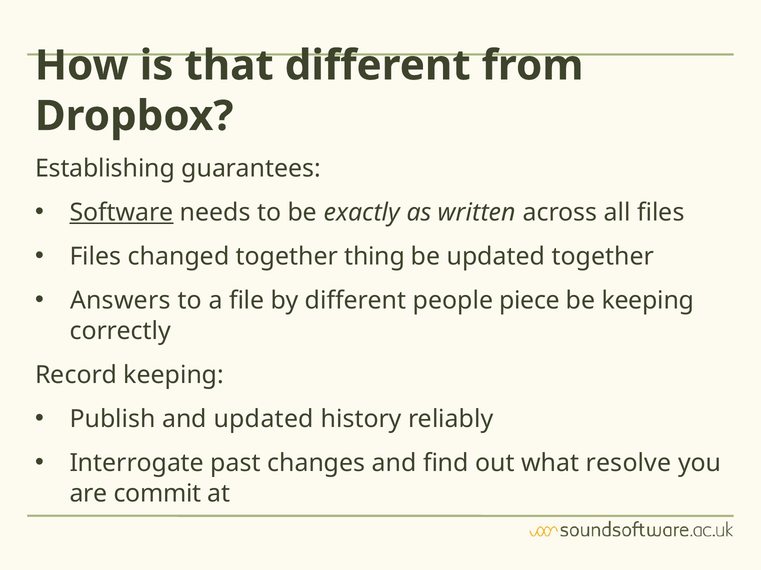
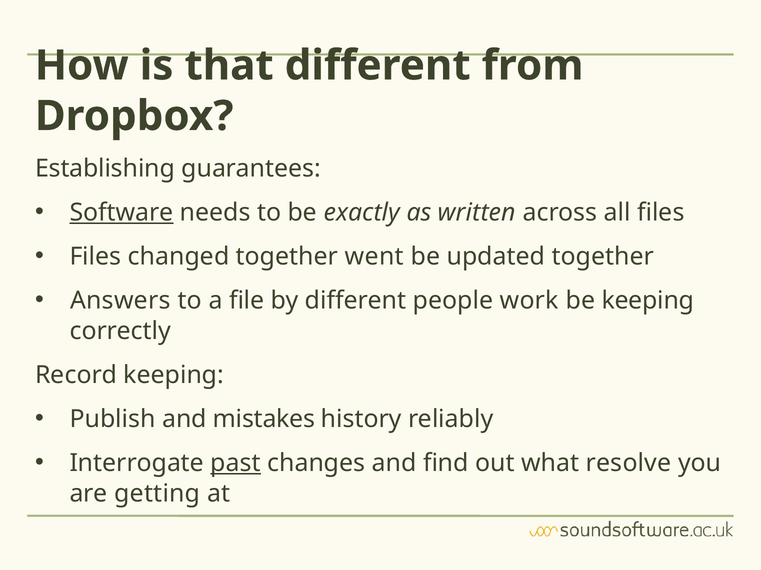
thing: thing -> went
piece: piece -> work
and updated: updated -> mistakes
past underline: none -> present
commit: commit -> getting
